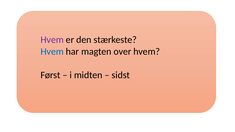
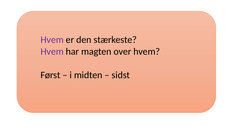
Hvem at (52, 52) colour: blue -> purple
